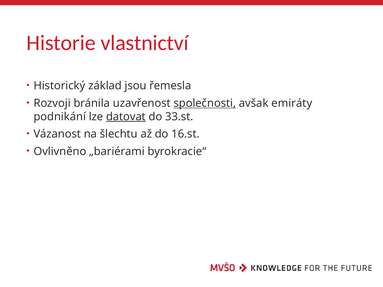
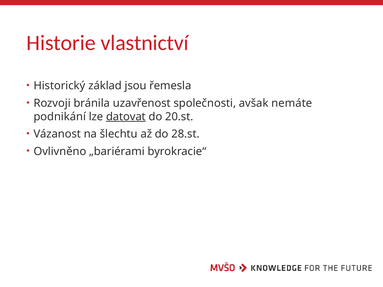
společnosti underline: present -> none
emiráty: emiráty -> nemáte
33.st: 33.st -> 20.st
16.st: 16.st -> 28.st
